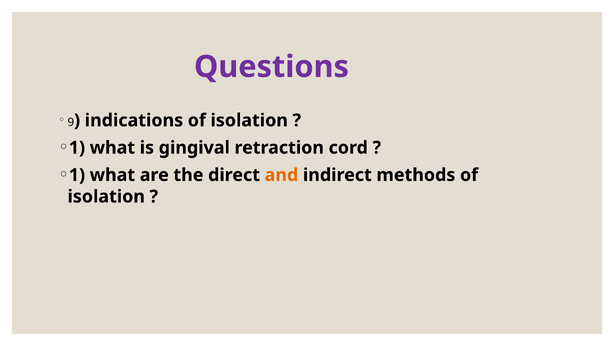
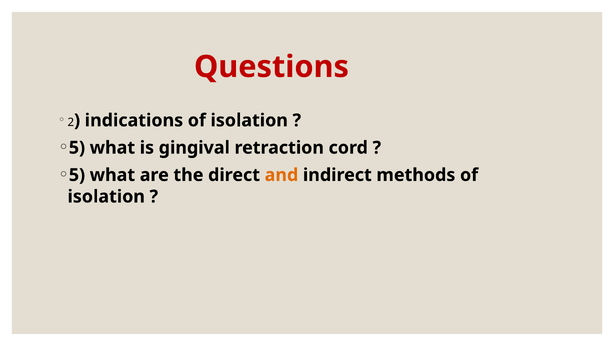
Questions colour: purple -> red
9: 9 -> 2
1 at (77, 147): 1 -> 5
1 at (77, 175): 1 -> 5
